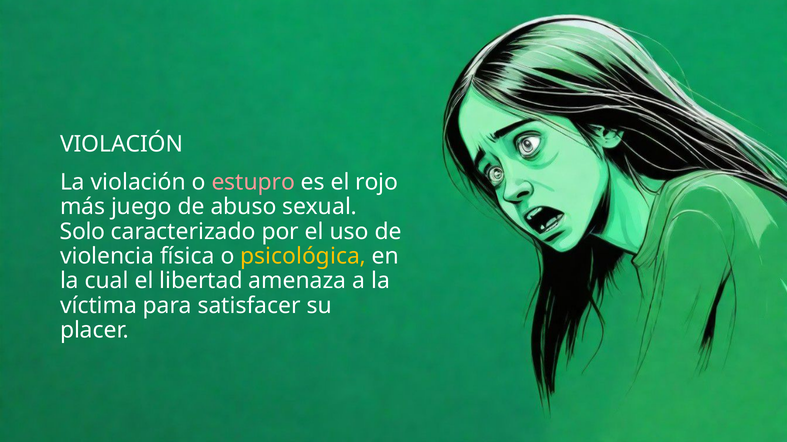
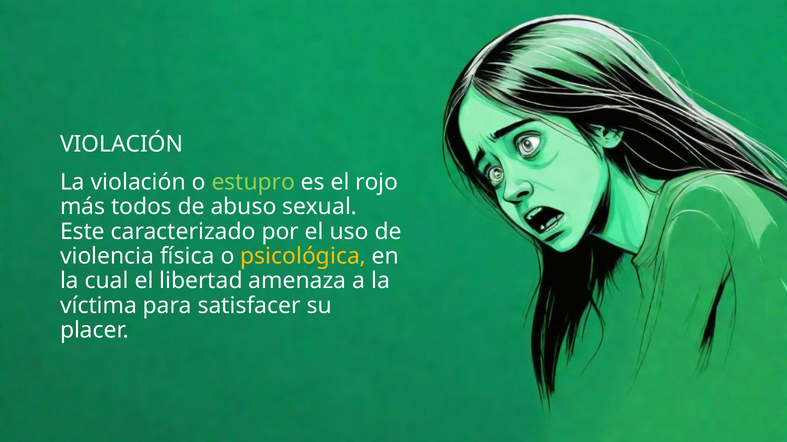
estupro colour: pink -> light green
juego: juego -> todos
Solo: Solo -> Este
